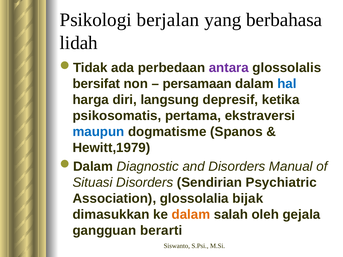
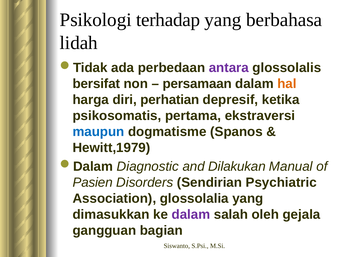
berjalan: berjalan -> terhadap
hal colour: blue -> orange
langsung: langsung -> perhatian
and Disorders: Disorders -> Dilakukan
Situasi: Situasi -> Pasien
glossolalia bijak: bijak -> yang
dalam at (191, 215) colour: orange -> purple
berarti: berarti -> bagian
